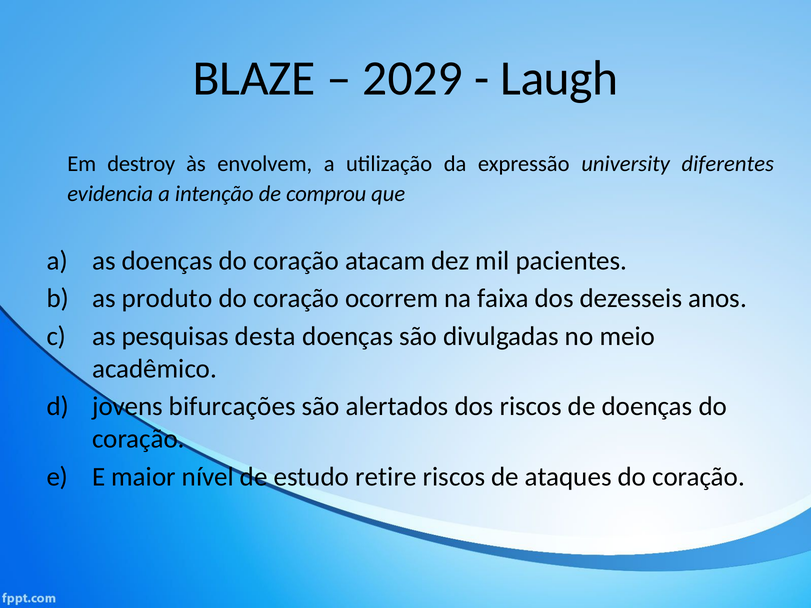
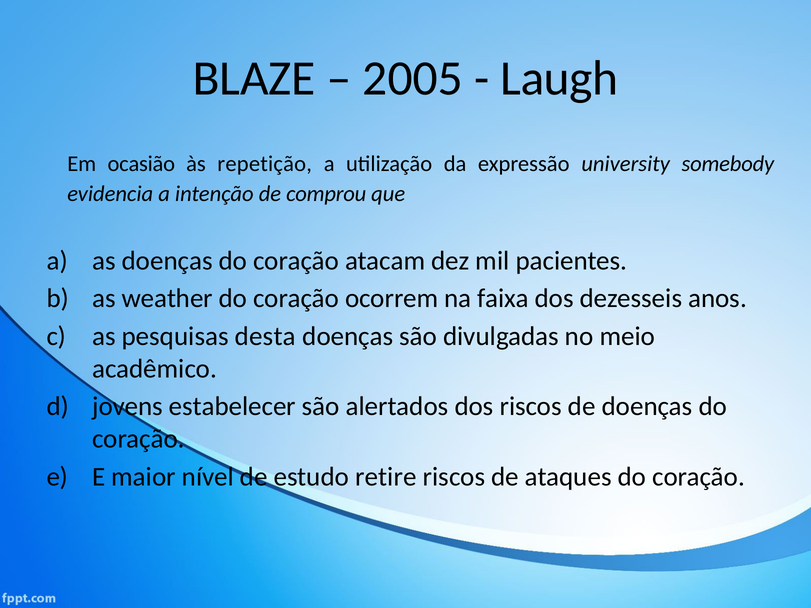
2029: 2029 -> 2005
destroy: destroy -> ocasião
envolvem: envolvem -> repetição
diferentes: diferentes -> somebody
produto: produto -> weather
bifurcações: bifurcações -> estabelecer
